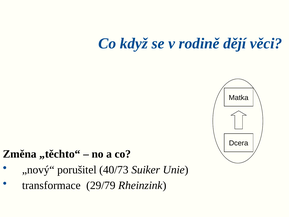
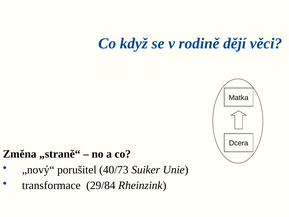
„těchto“: „těchto“ -> „straně“
29/79: 29/79 -> 29/84
